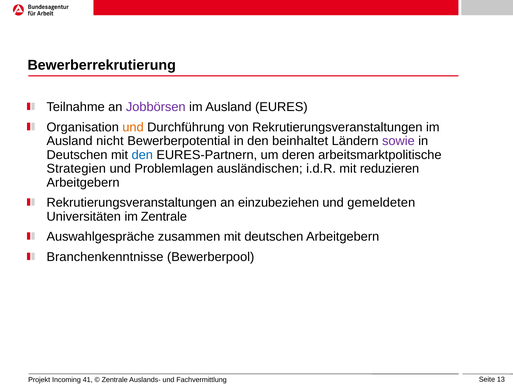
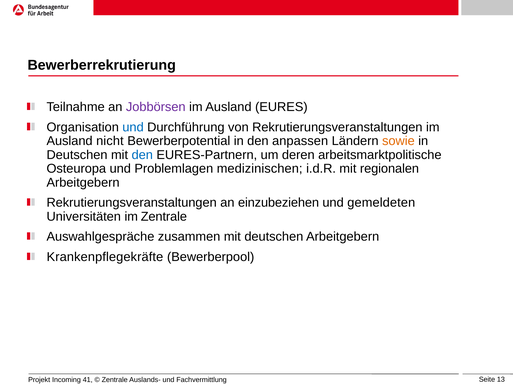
und at (133, 127) colour: orange -> blue
beinhaltet: beinhaltet -> anpassen
sowie colour: purple -> orange
Strategien: Strategien -> Osteuropa
ausländischen: ausländischen -> medizinischen
reduzieren: reduzieren -> regionalen
Branchenkenntnisse: Branchenkenntnisse -> Krankenpflegekräfte
